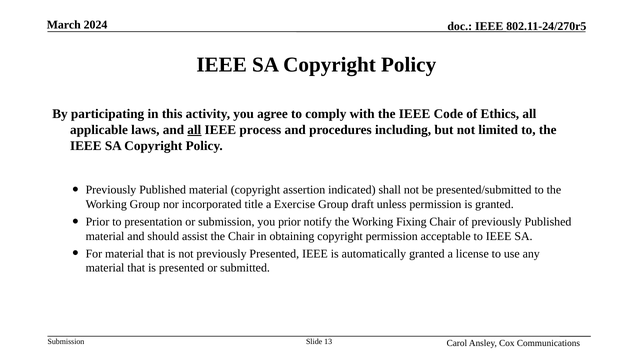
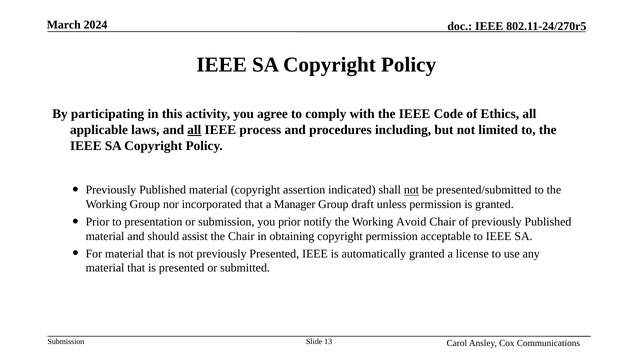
not at (411, 190) underline: none -> present
incorporated title: title -> that
Exercise: Exercise -> Manager
Fixing: Fixing -> Avoid
